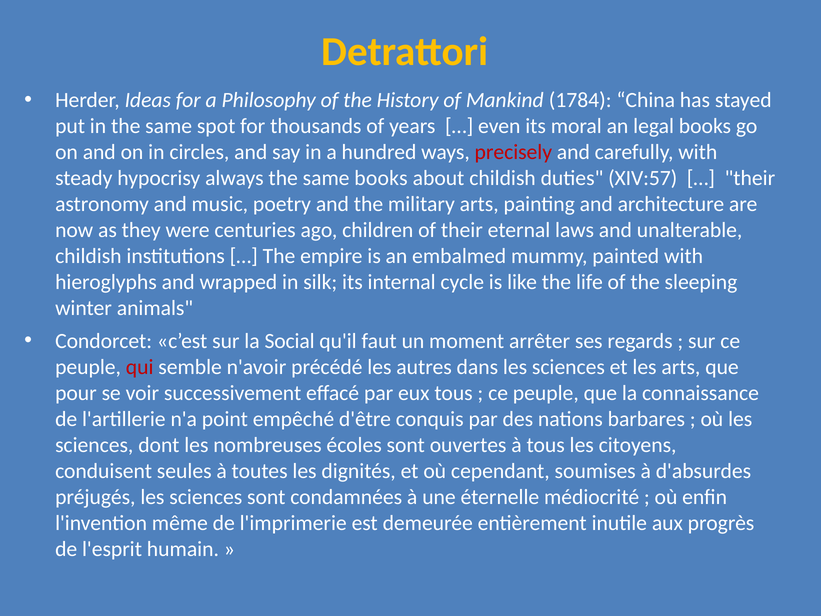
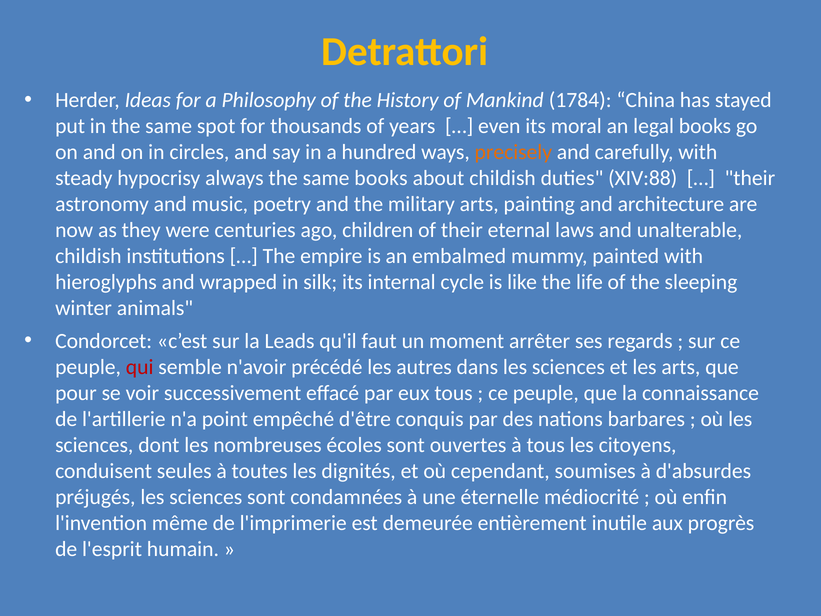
precisely colour: red -> orange
XIV:57: XIV:57 -> XIV:88
Social: Social -> Leads
